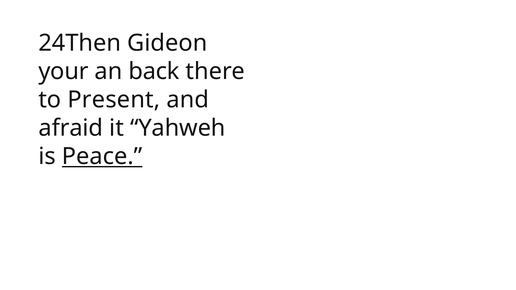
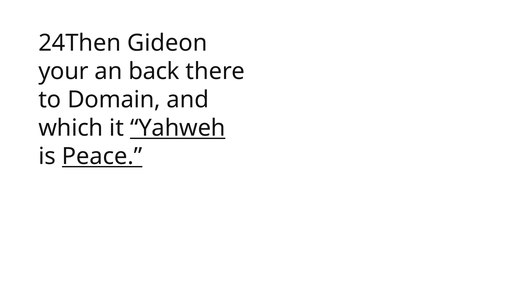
Present: Present -> Domain
afraid: afraid -> which
Yahweh underline: none -> present
